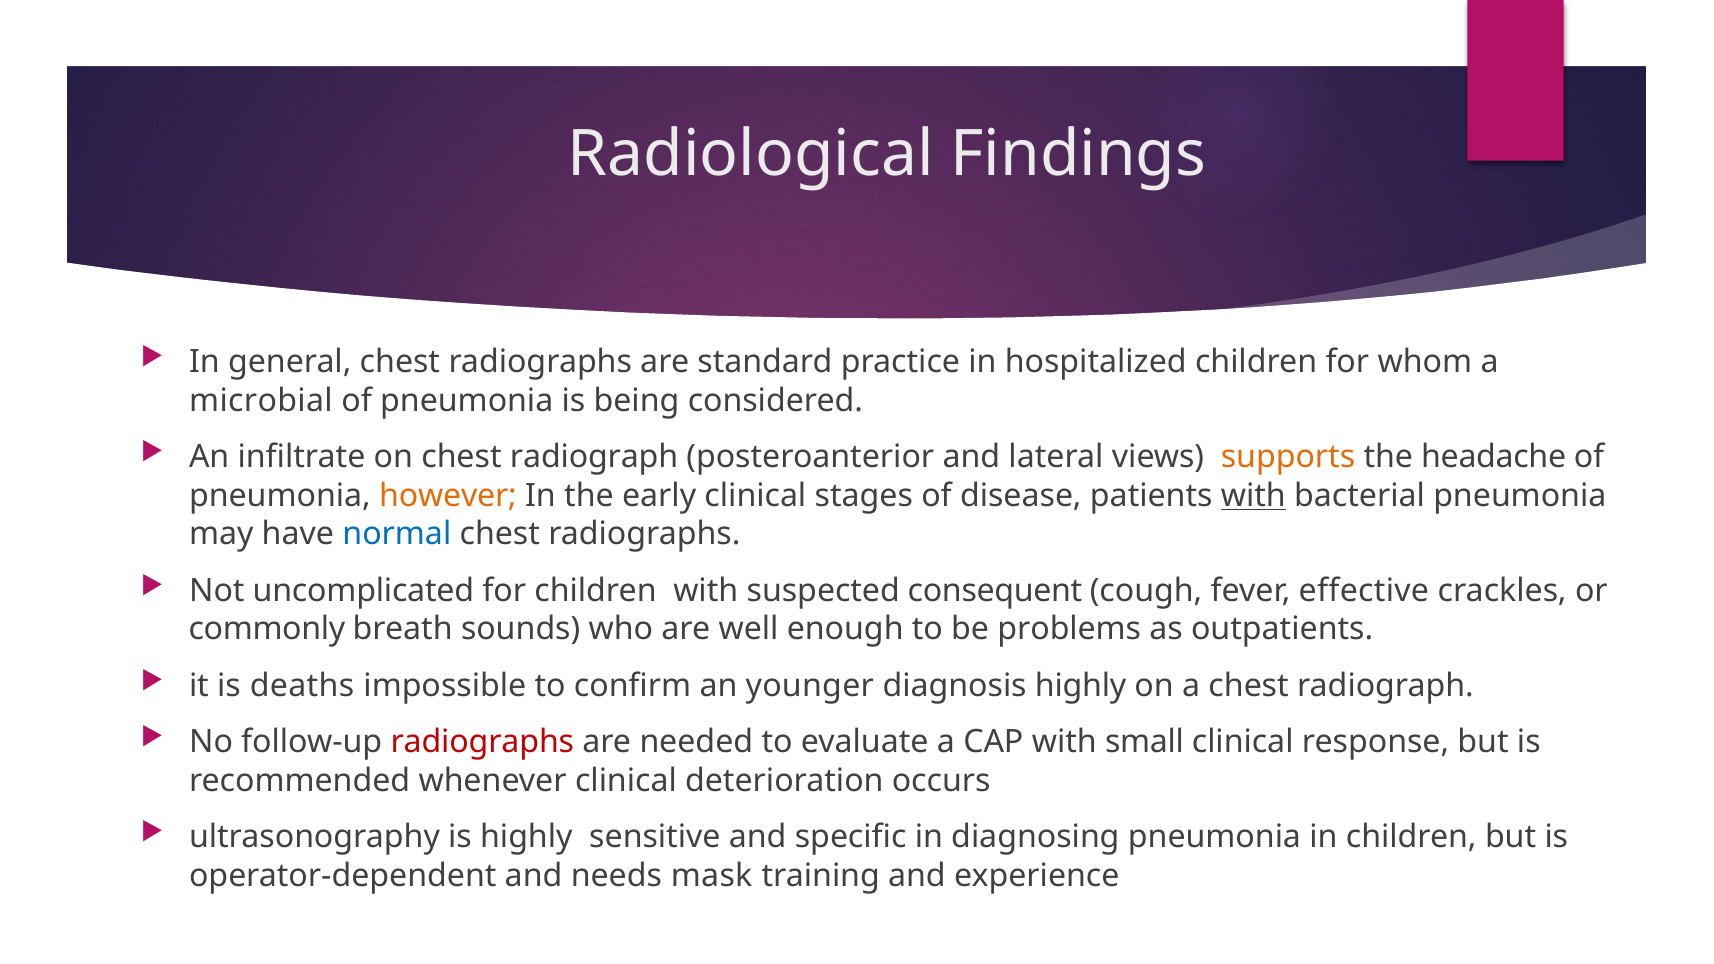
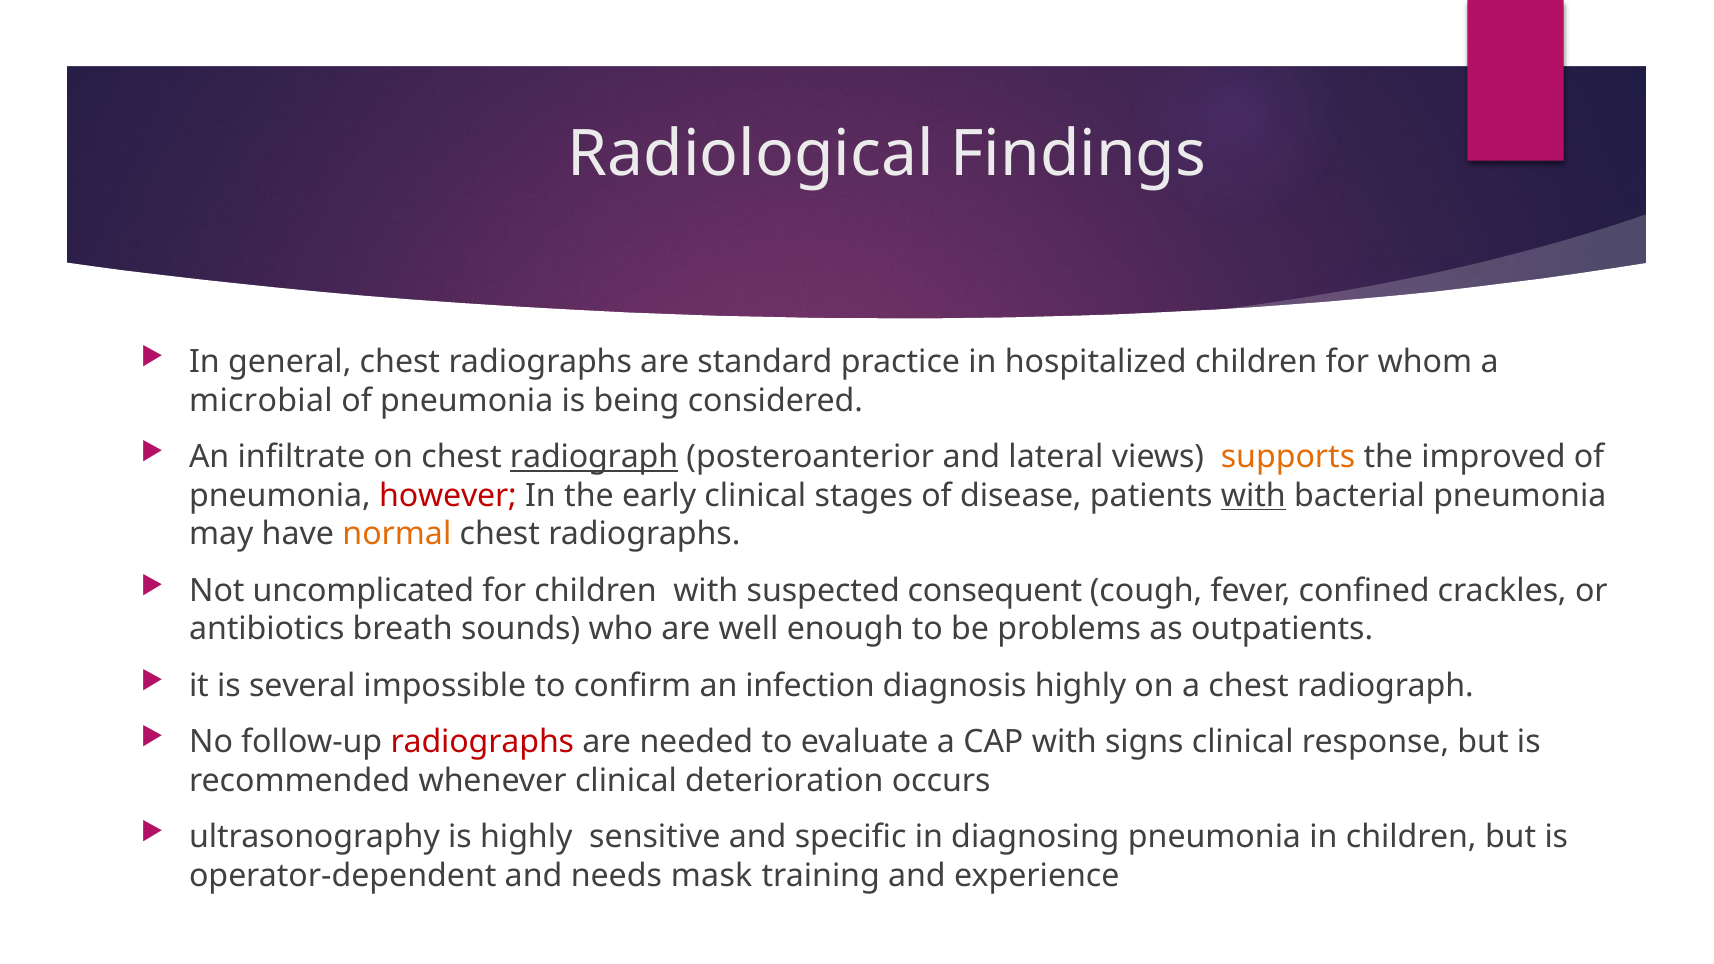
radiograph at (594, 457) underline: none -> present
headache: headache -> improved
however colour: orange -> red
normal colour: blue -> orange
effective: effective -> confined
commonly: commonly -> antibiotics
deaths: deaths -> several
younger: younger -> infection
small: small -> signs
